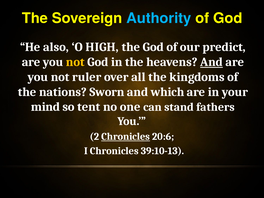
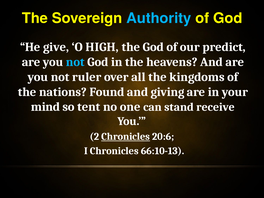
also: also -> give
not at (75, 62) colour: yellow -> light blue
And at (212, 62) underline: present -> none
Sworn: Sworn -> Found
which: which -> giving
fathers: fathers -> receive
39:10-13: 39:10-13 -> 66:10-13
